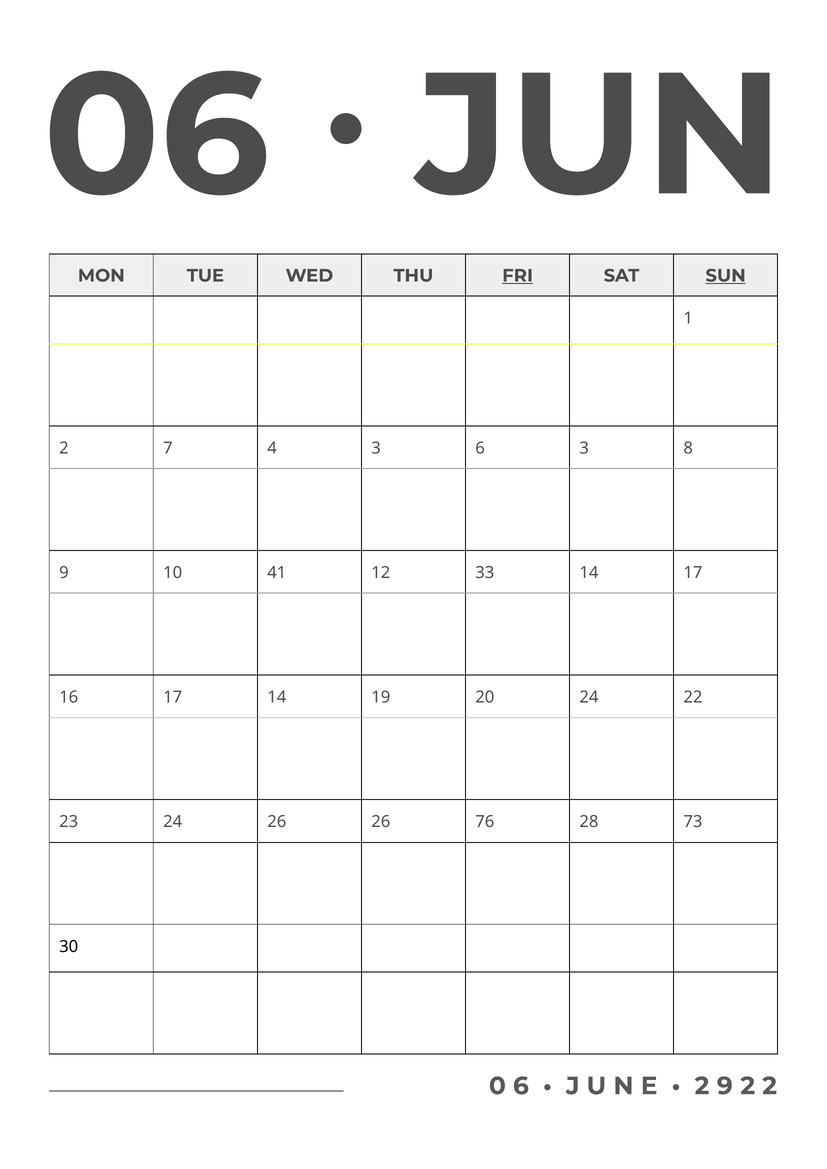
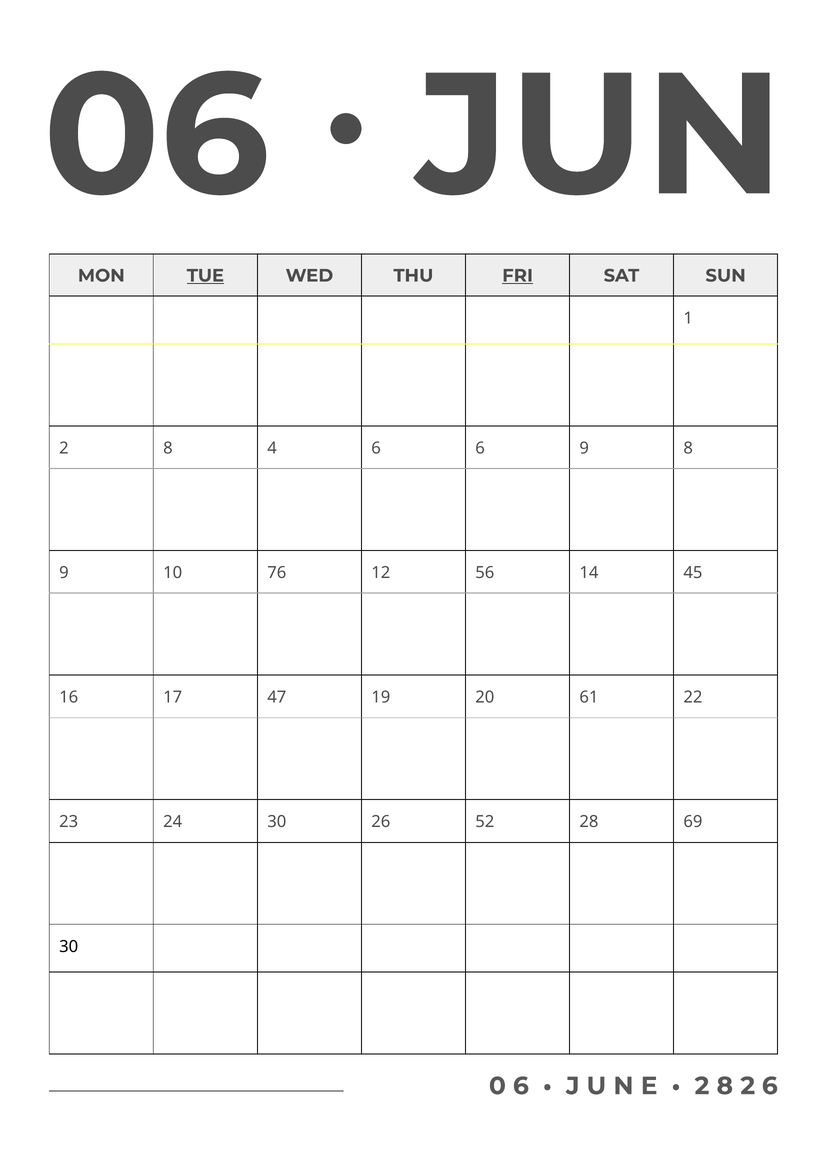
TUE underline: none -> present
SUN underline: present -> none
7 at (168, 448): 7 -> 8
4 3: 3 -> 6
6 3: 3 -> 9
41: 41 -> 76
33: 33 -> 56
14 17: 17 -> 45
17 14: 14 -> 47
20 24: 24 -> 61
24 26: 26 -> 30
76: 76 -> 52
73: 73 -> 69
9 at (725, 1086): 9 -> 8
2 2: 2 -> 6
